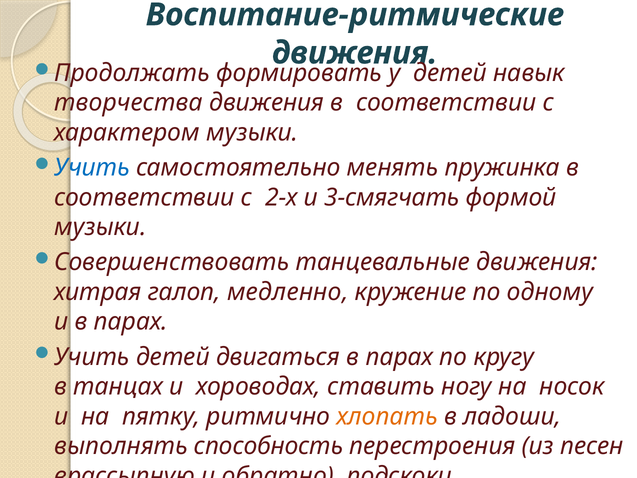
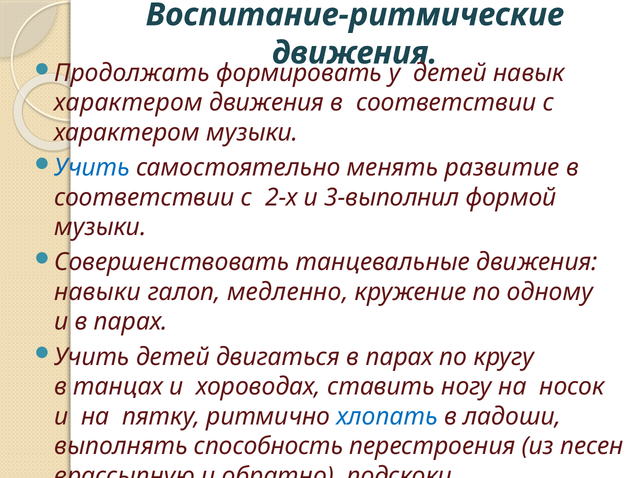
творчества at (129, 103): творчества -> характером
пружинка: пружинка -> развитие
3-смягчать: 3-смягчать -> 3-выполнил
хитрая: хитрая -> навыки
хлопать colour: orange -> blue
